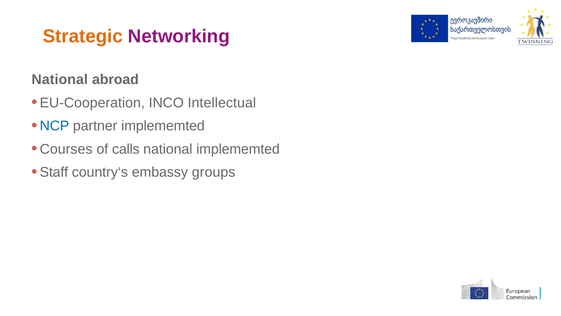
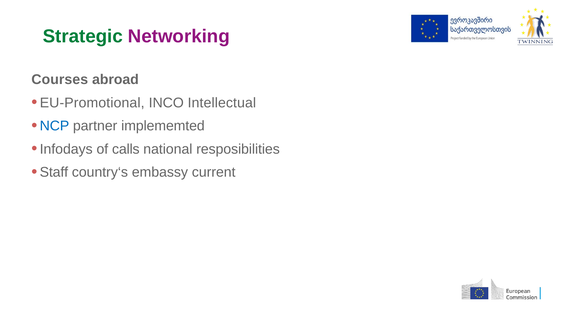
Strategic colour: orange -> green
National at (60, 79): National -> Courses
EU-Cooperation: EU-Cooperation -> EU-Promotional
Courses: Courses -> Infodays
national implememted: implememted -> resposibilities
groups: groups -> current
